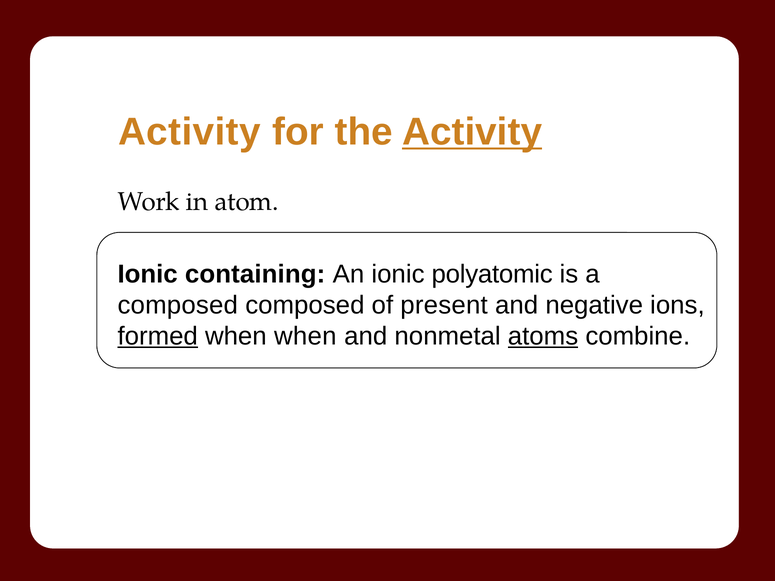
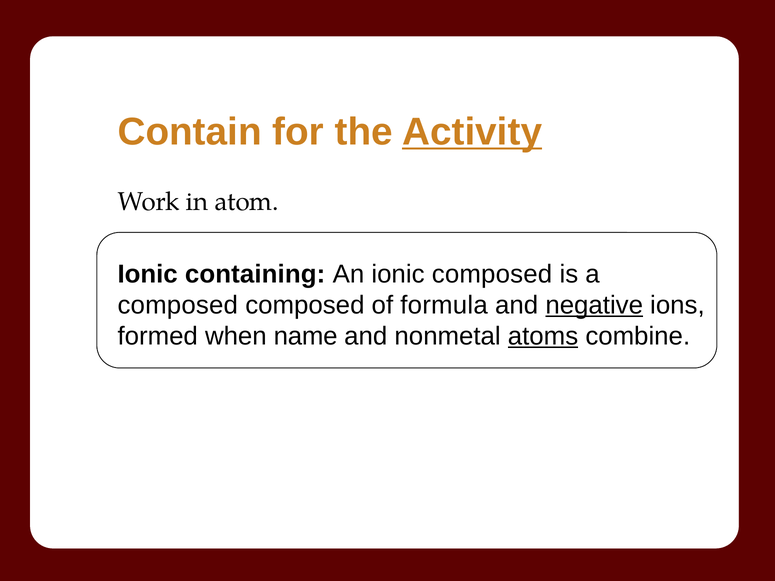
Activity at (189, 132): Activity -> Contain
ionic polyatomic: polyatomic -> composed
present: present -> formula
negative underline: none -> present
formed underline: present -> none
when when: when -> name
